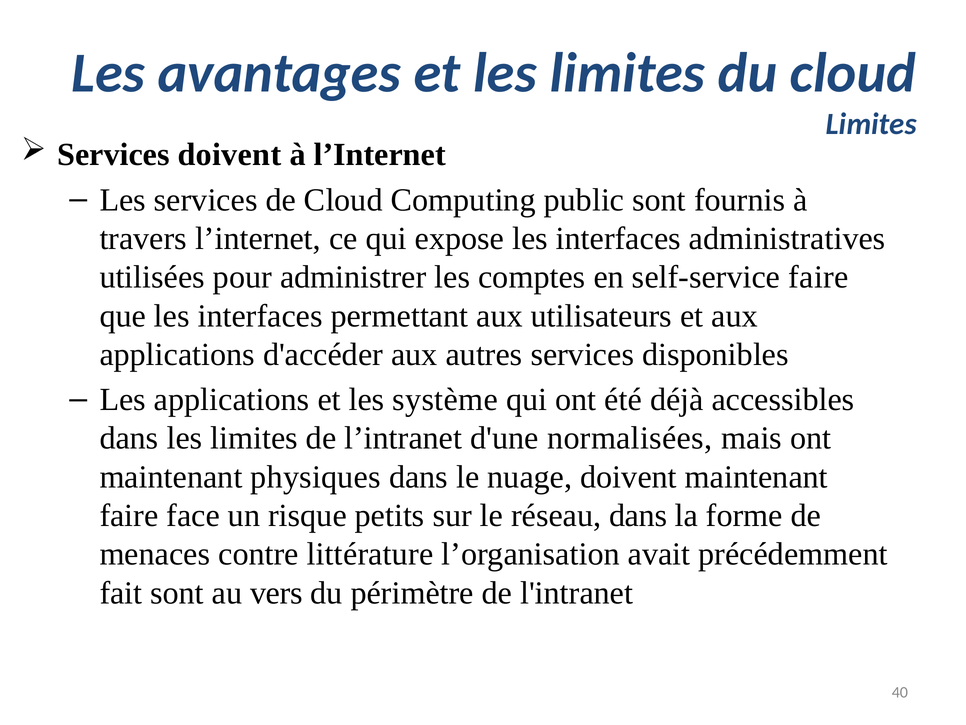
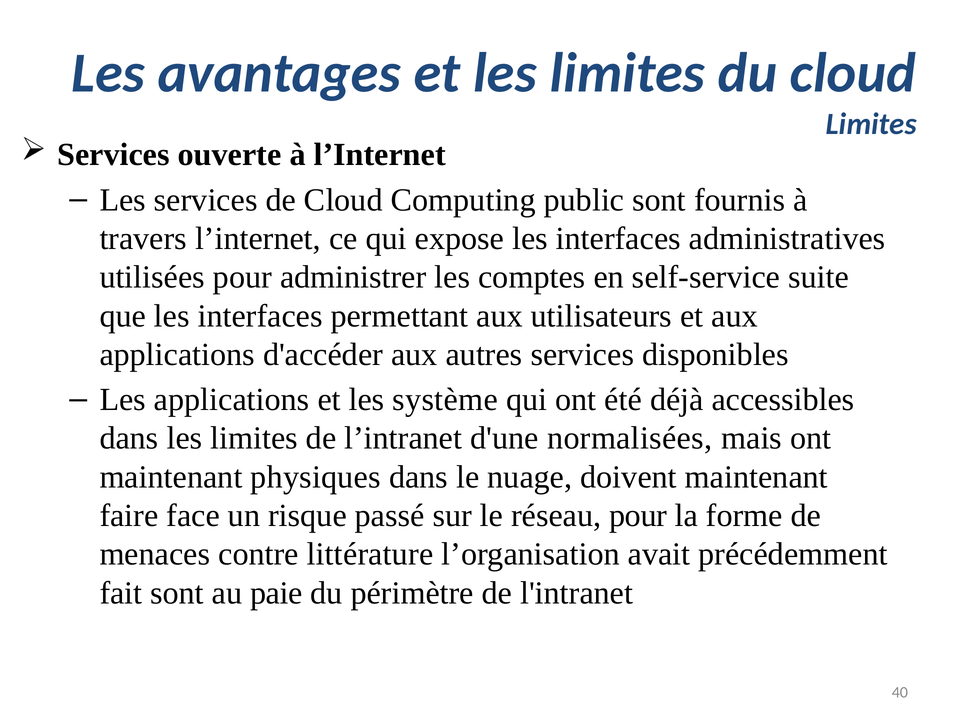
Services doivent: doivent -> ouverte
self-service faire: faire -> suite
petits: petits -> passé
réseau dans: dans -> pour
vers: vers -> paie
